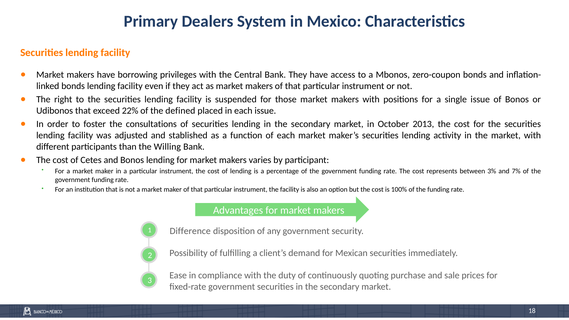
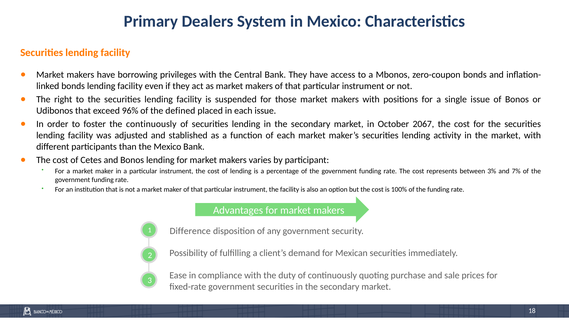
22%: 22% -> 96%
the consultations: consultations -> continuously
2013: 2013 -> 2067
the Willing: Willing -> Mexico
